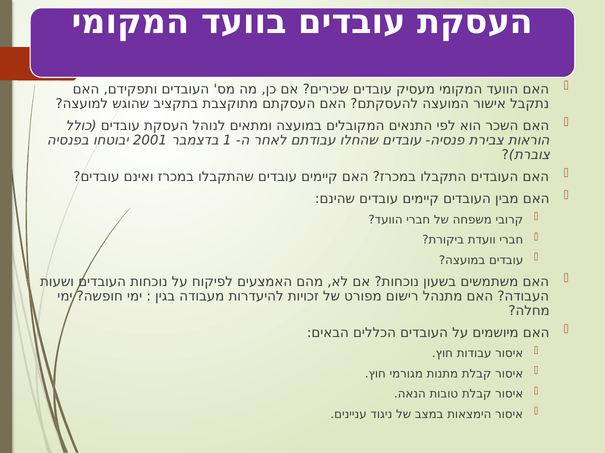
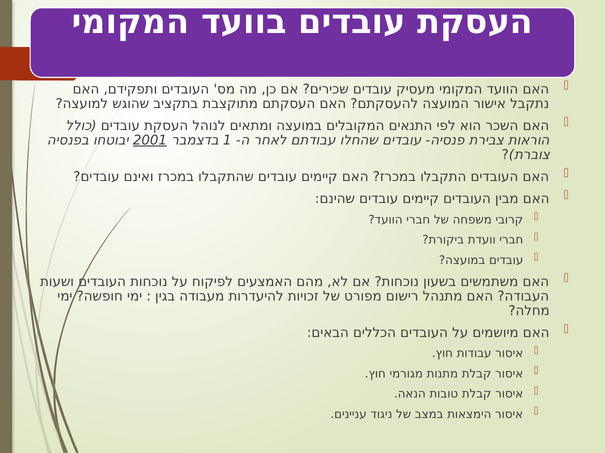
2001 underline: none -> present
